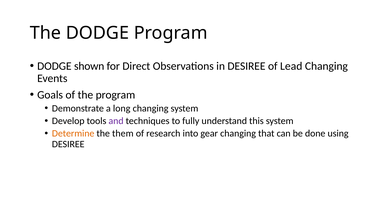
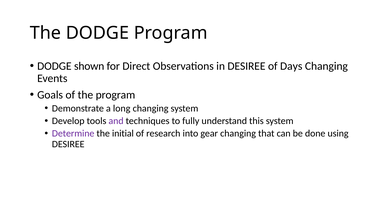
Lead: Lead -> Days
Determine colour: orange -> purple
them: them -> initial
